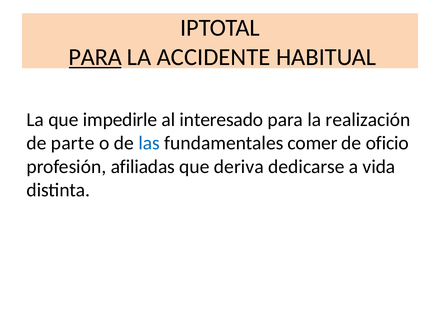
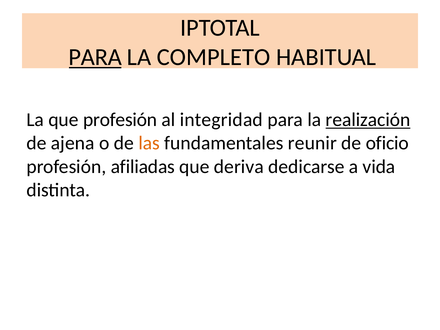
ACCIDENTE: ACCIDENTE -> COMPLETO
que impedirle: impedirle -> profesión
interesado: interesado -> integridad
realización underline: none -> present
parte: parte -> ajena
las colour: blue -> orange
comer: comer -> reunir
